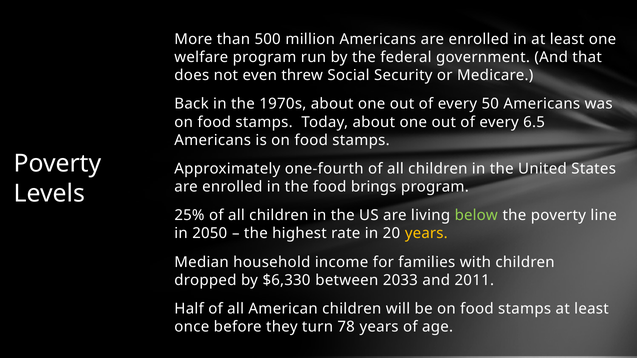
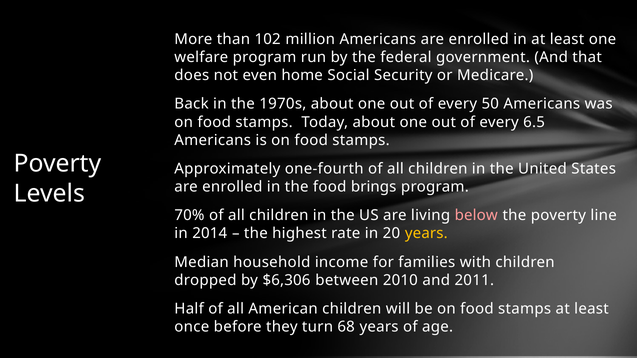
500: 500 -> 102
threw: threw -> home
25%: 25% -> 70%
below colour: light green -> pink
2050: 2050 -> 2014
$6,330: $6,330 -> $6,306
2033: 2033 -> 2010
78: 78 -> 68
